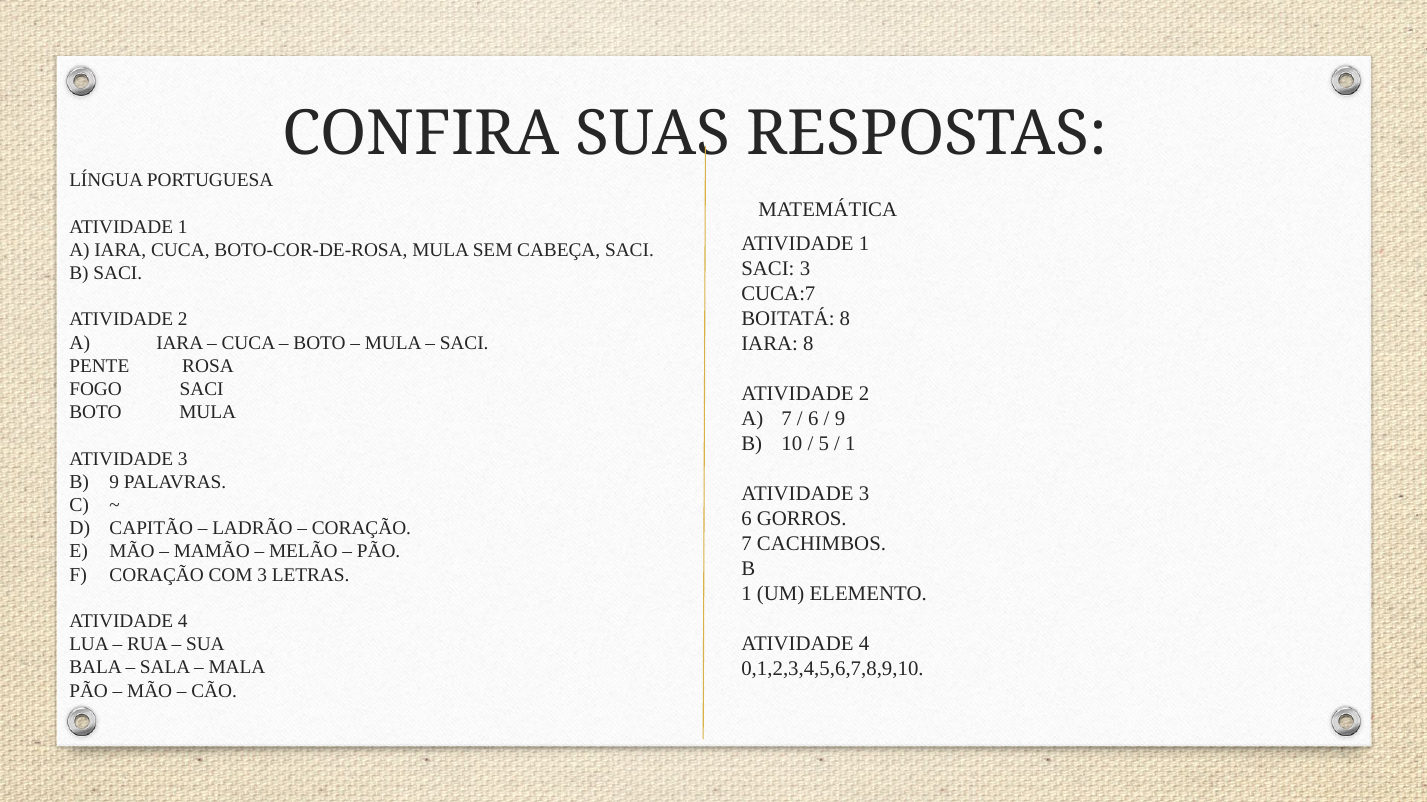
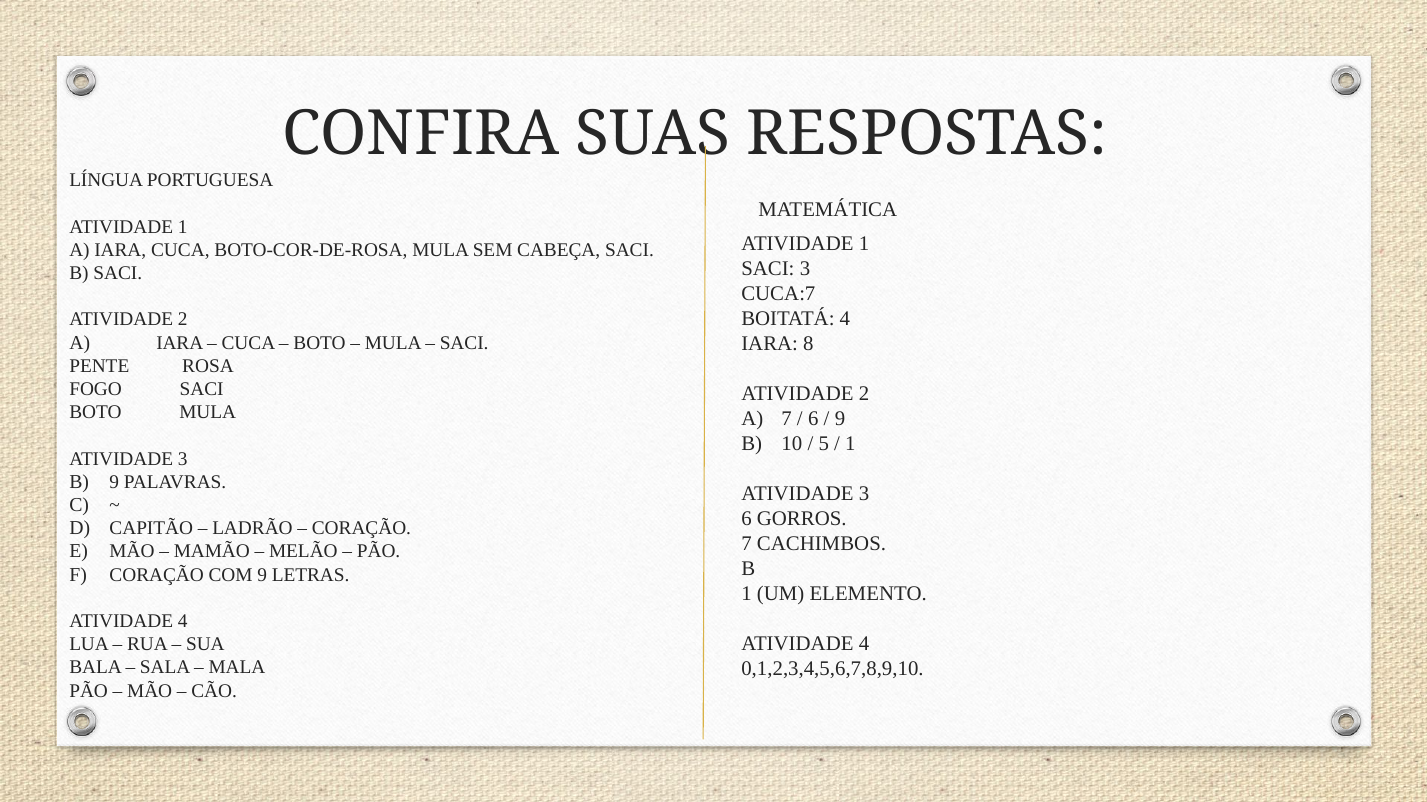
BOITATÁ 8: 8 -> 4
COM 3: 3 -> 9
